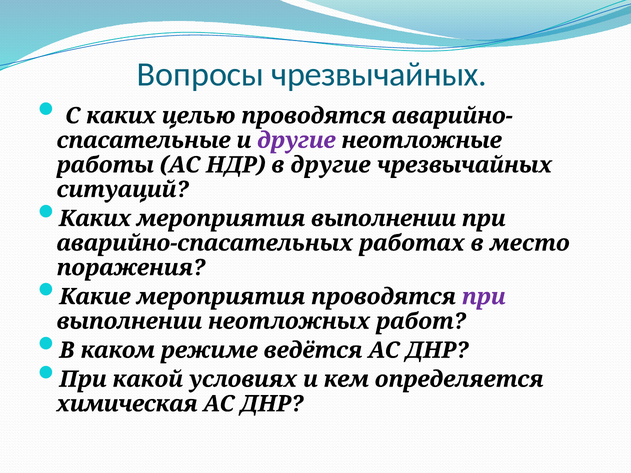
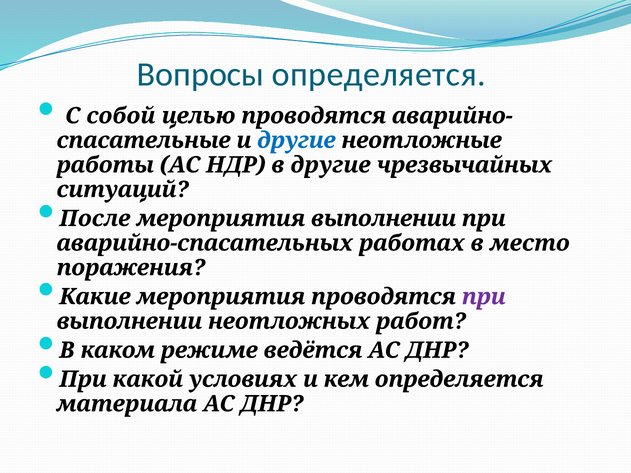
Вопросы чрезвычайных: чрезвычайных -> определяется
С каких: каких -> собой
другие at (296, 140) colour: purple -> blue
Каких at (95, 219): Каких -> После
химическая: химическая -> материала
